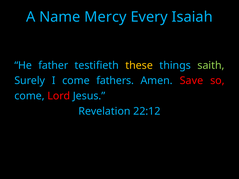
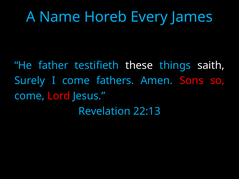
Mercy: Mercy -> Horeb
Isaiah: Isaiah -> James
these colour: yellow -> white
saith colour: light green -> white
Save: Save -> Sons
22:12: 22:12 -> 22:13
